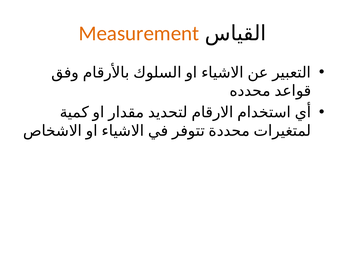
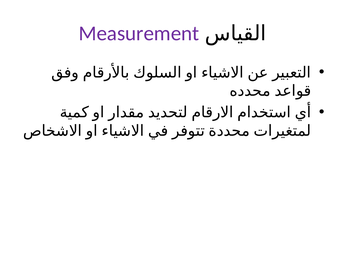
Measurement colour: orange -> purple
